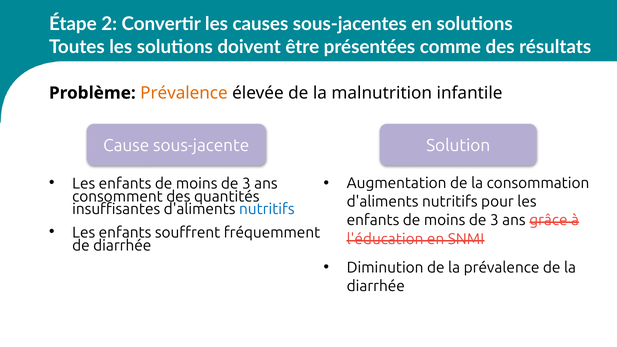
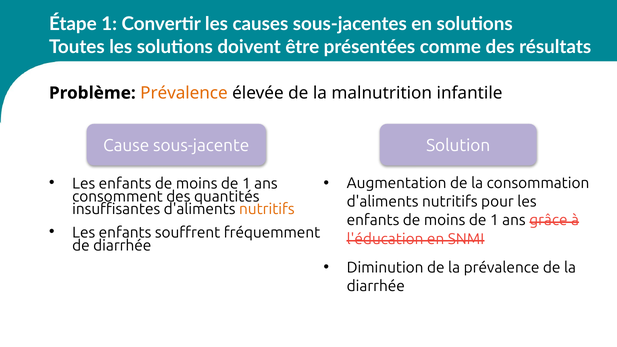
Étape 2: 2 -> 1
3 at (246, 184): 3 -> 1
nutritifs at (267, 209) colour: blue -> orange
3 at (494, 220): 3 -> 1
